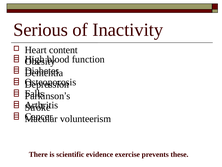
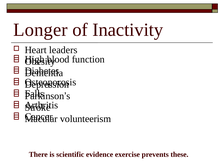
Serious: Serious -> Longer
content: content -> leaders
